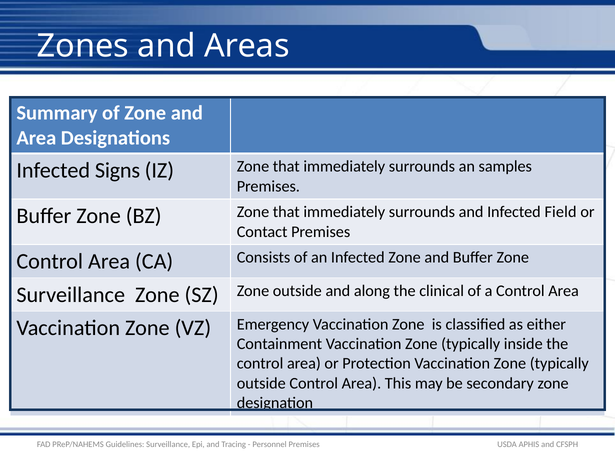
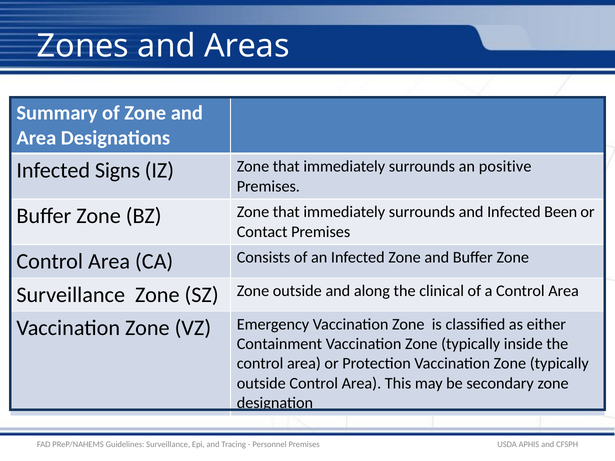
samples: samples -> positive
Field: Field -> Been
